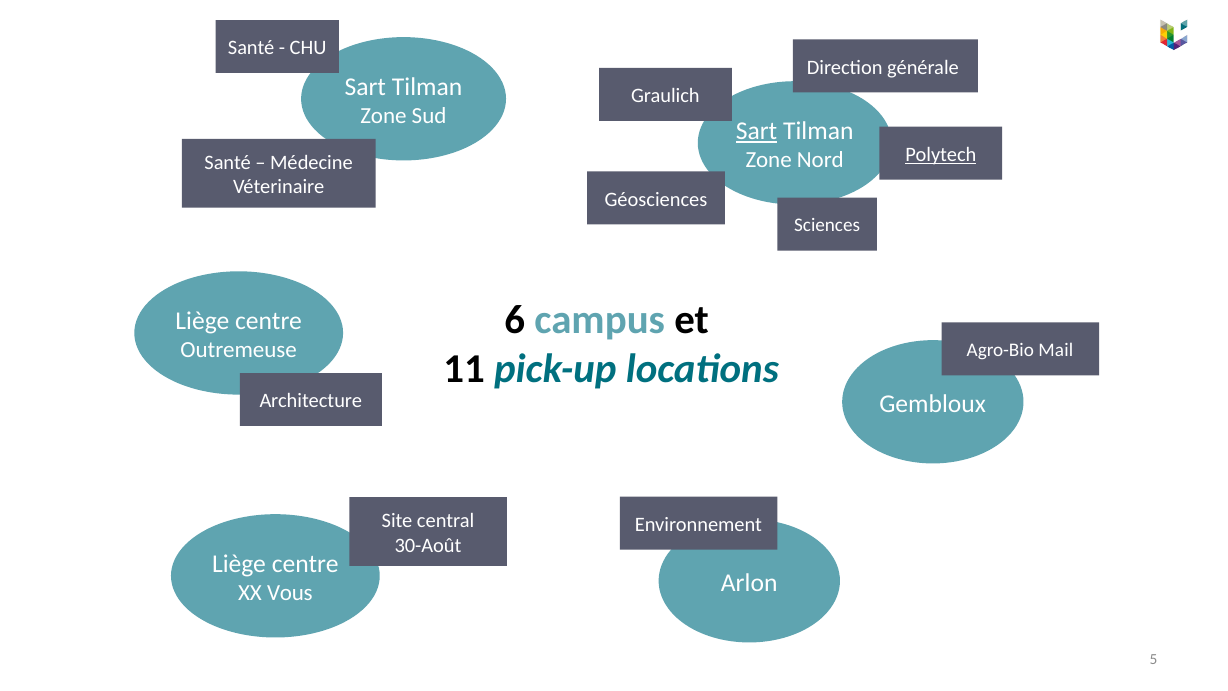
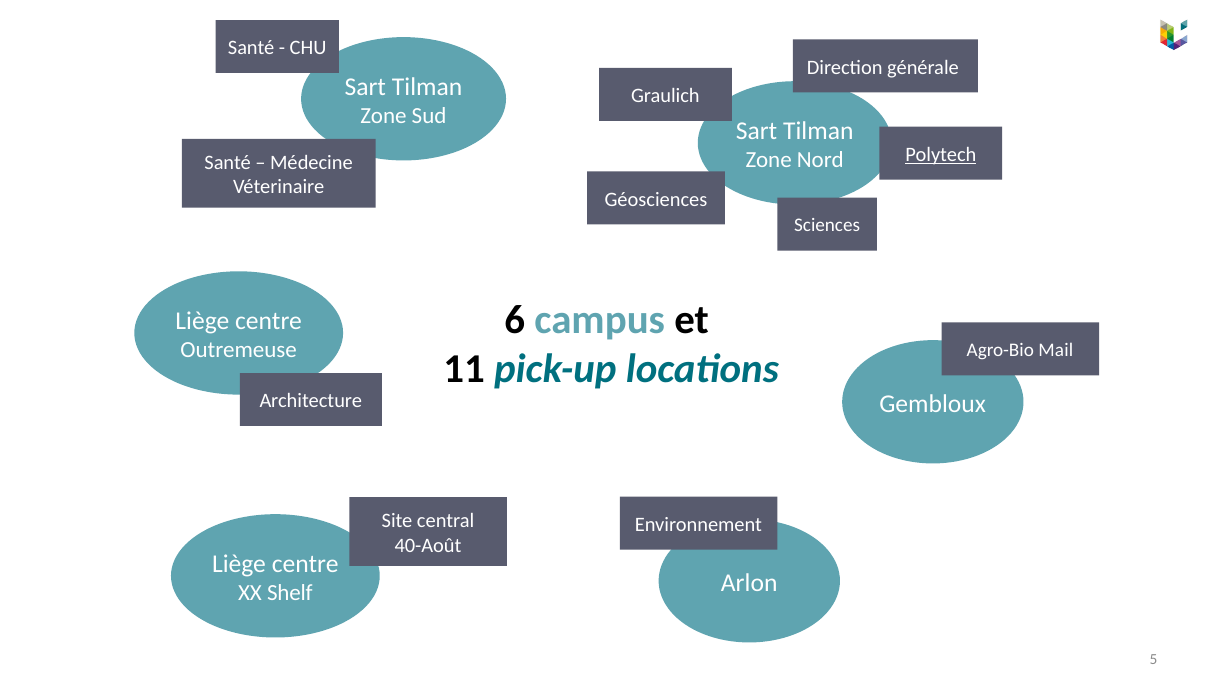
Sart at (756, 131) underline: present -> none
30-Août: 30-Août -> 40-Août
Vous: Vous -> Shelf
